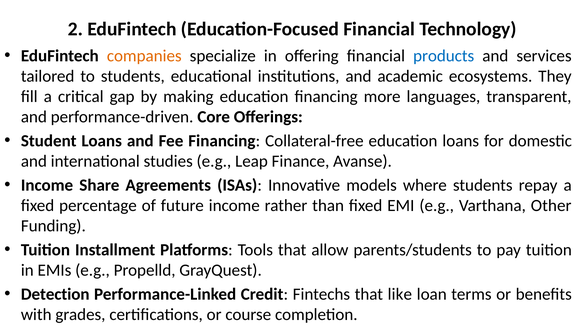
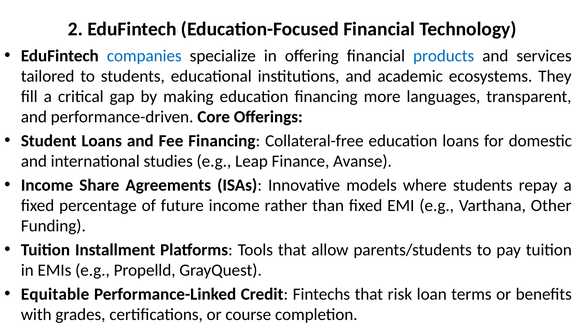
companies colour: orange -> blue
Detection: Detection -> Equitable
like: like -> risk
